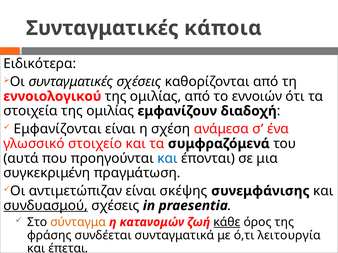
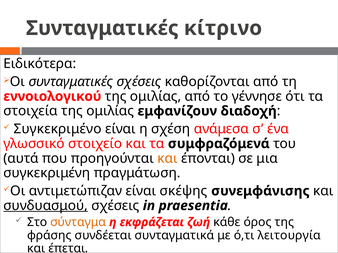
κάποια: κάποια -> κίτρινο
εννοιών: εννοιών -> γέννησε
Εμφανίζονται: Εμφανίζονται -> Συγκεκριμένο
και at (168, 159) colour: blue -> orange
κατανομών: κατανομών -> εκφράζεται
κάθε underline: present -> none
